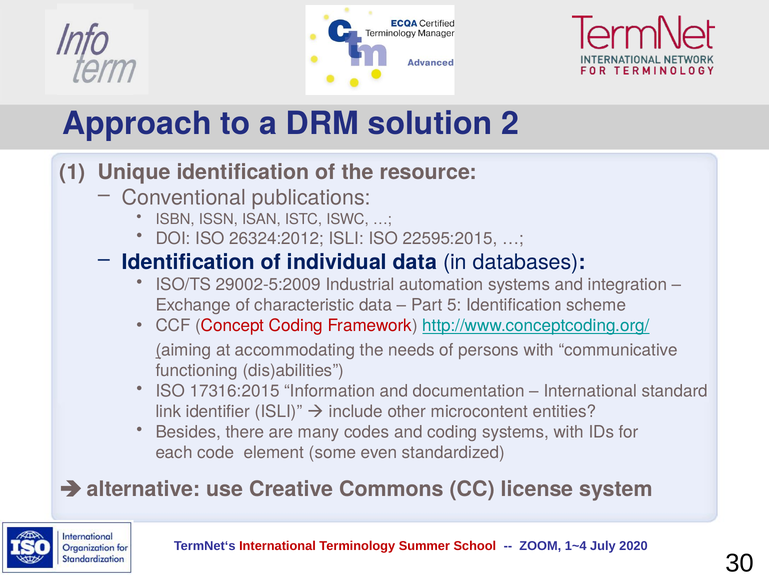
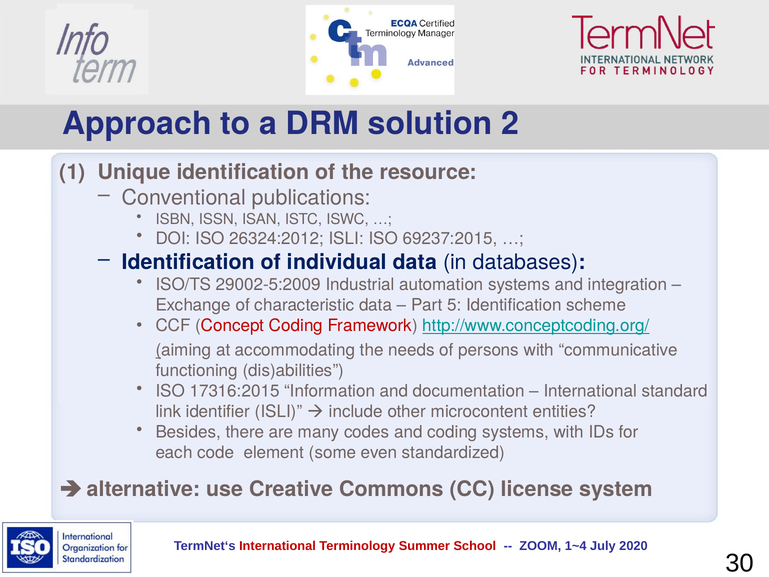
22595:2015: 22595:2015 -> 69237:2015
